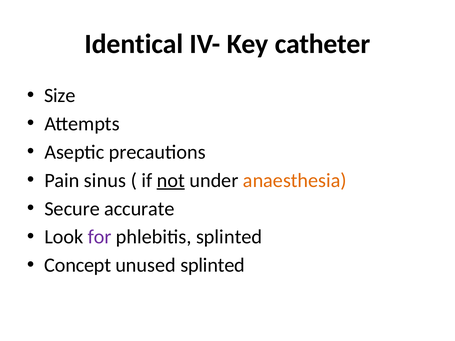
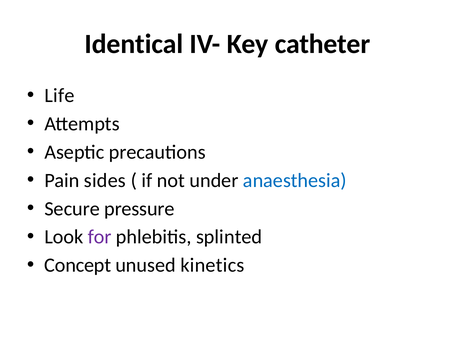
Size: Size -> Life
sinus: sinus -> sides
not underline: present -> none
anaesthesia colour: orange -> blue
accurate: accurate -> pressure
unused splinted: splinted -> kinetics
